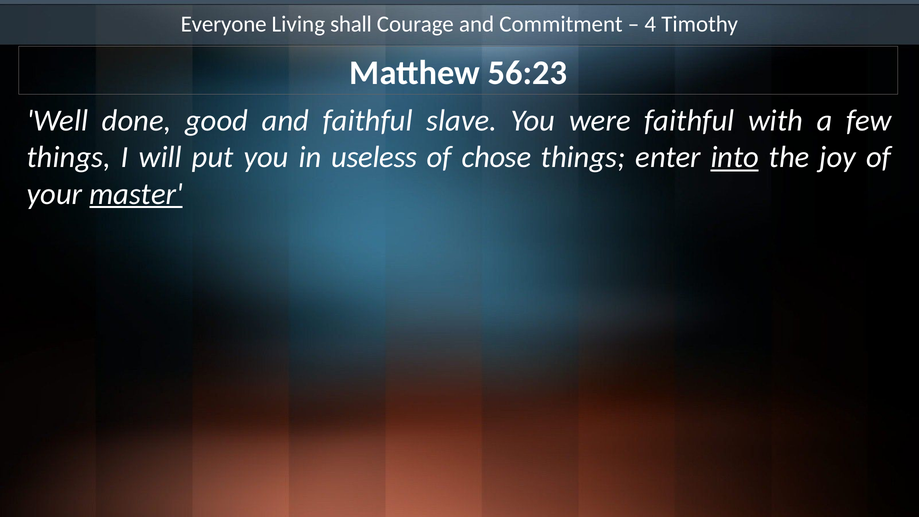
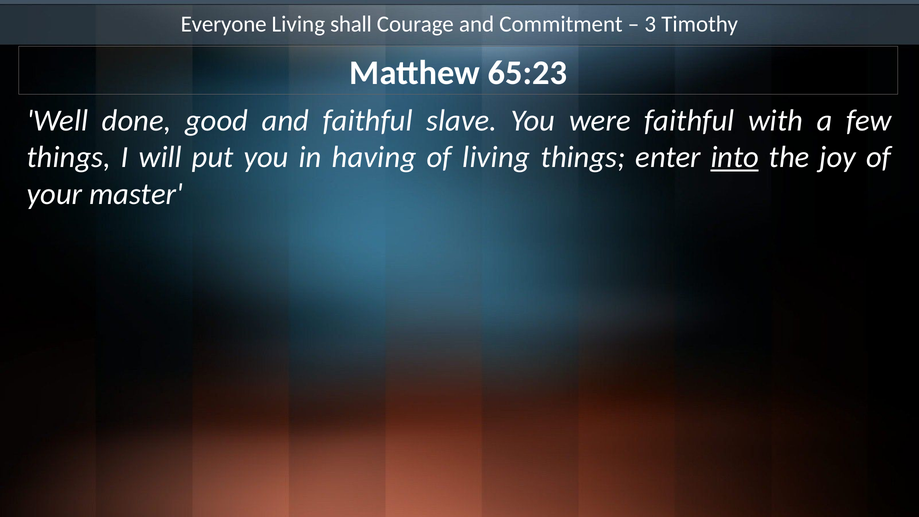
4: 4 -> 3
56:23: 56:23 -> 65:23
useless: useless -> having
of chose: chose -> living
master underline: present -> none
